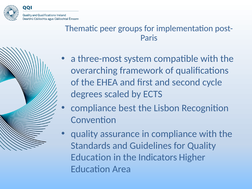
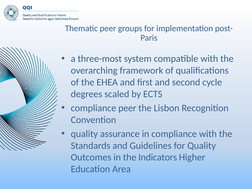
compliance best: best -> peer
Education at (91, 157): Education -> Outcomes
